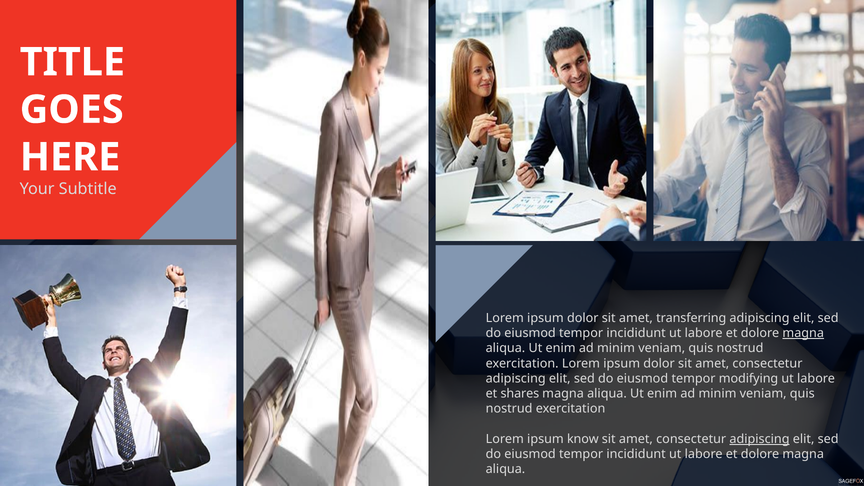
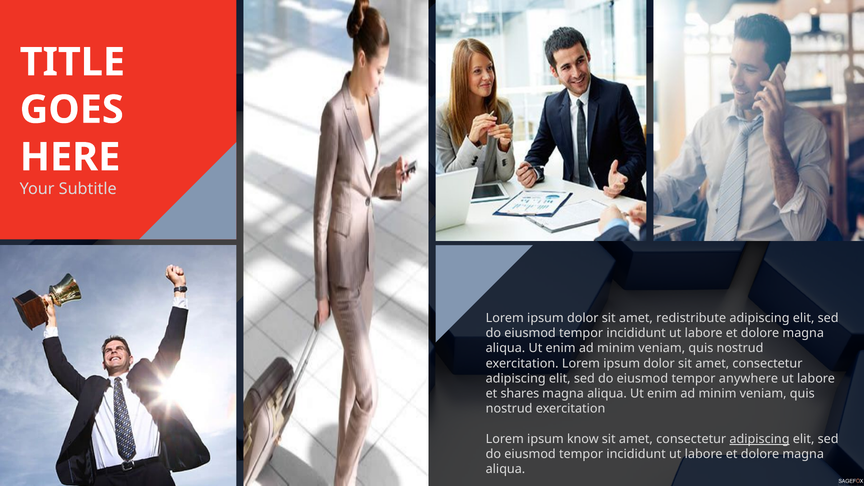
transferring: transferring -> redistribute
magna at (803, 333) underline: present -> none
modifying: modifying -> anywhere
